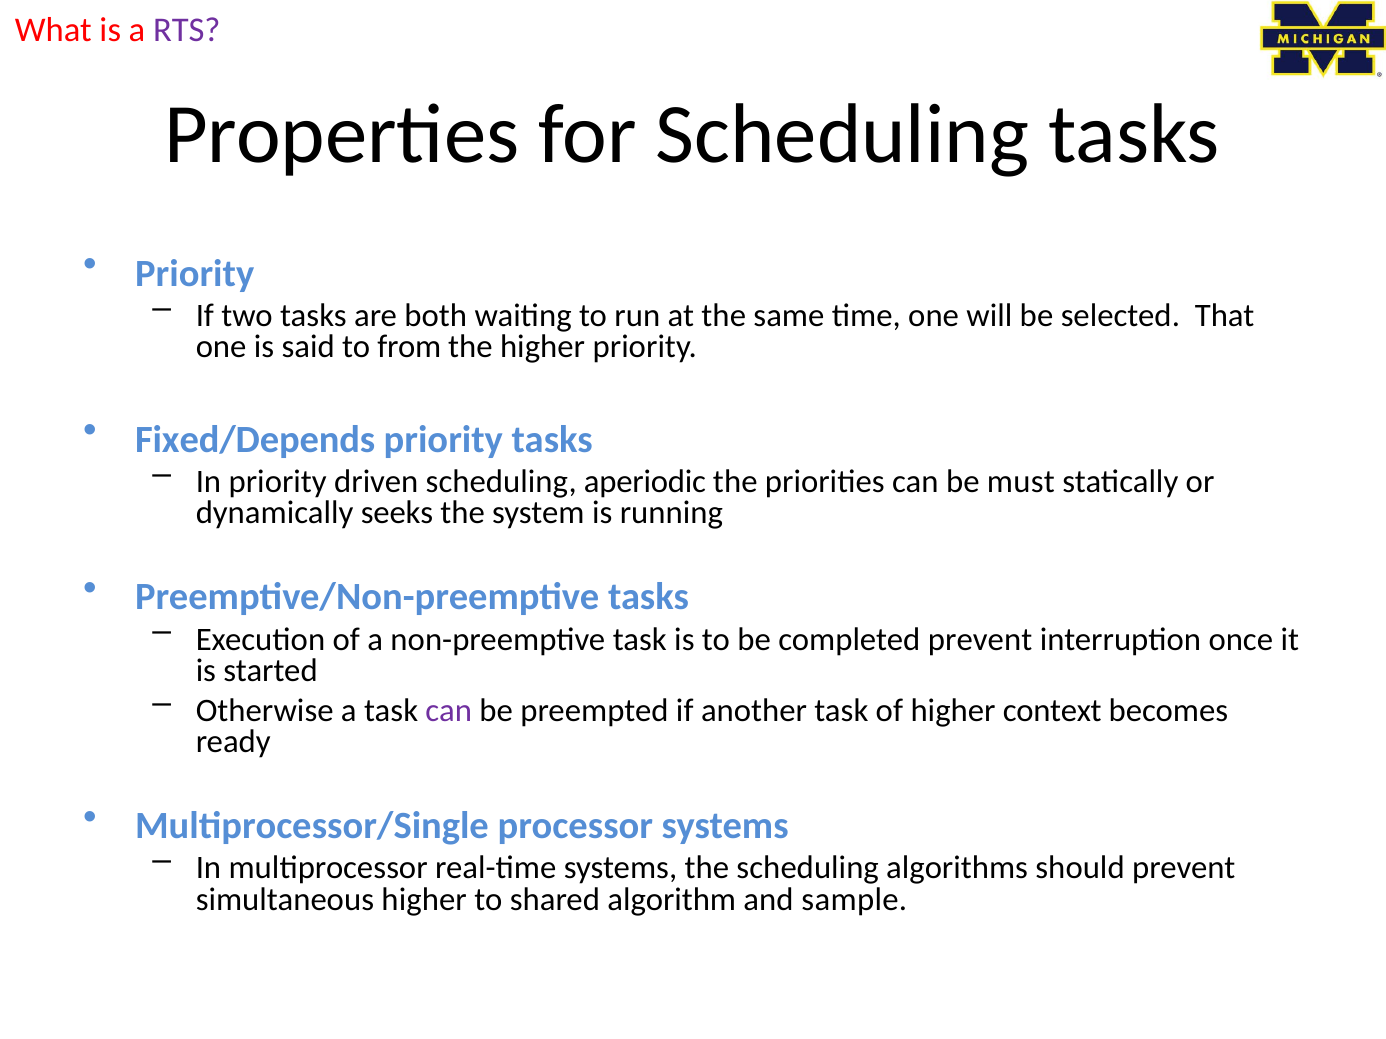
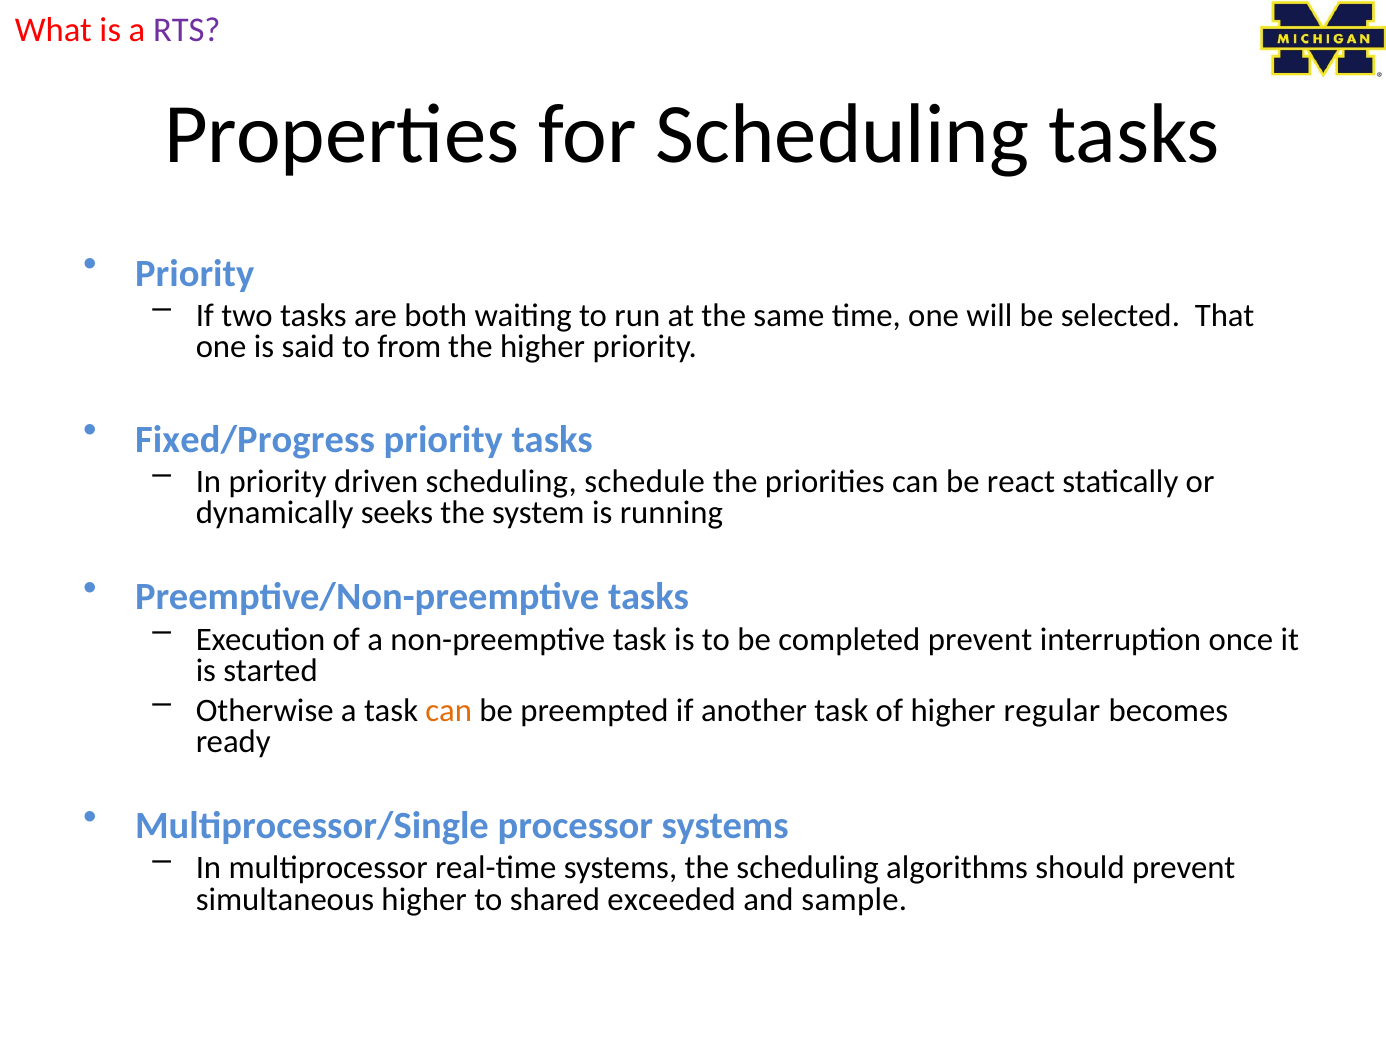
Fixed/Depends: Fixed/Depends -> Fixed/Progress
aperiodic: aperiodic -> schedule
must: must -> react
can at (449, 711) colour: purple -> orange
context: context -> regular
algorithm: algorithm -> exceeded
